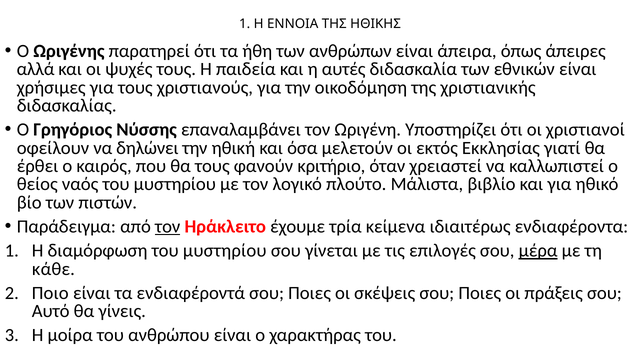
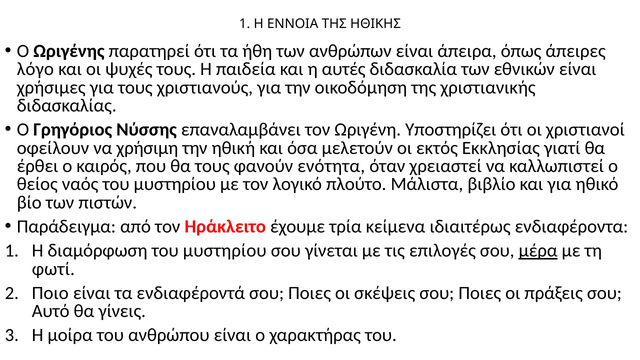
αλλά: αλλά -> λόγο
δηλώνει: δηλώνει -> χρήσιμη
κριτήριο: κριτήριο -> ενότητα
τον at (168, 227) underline: present -> none
κάθε: κάθε -> φωτί
